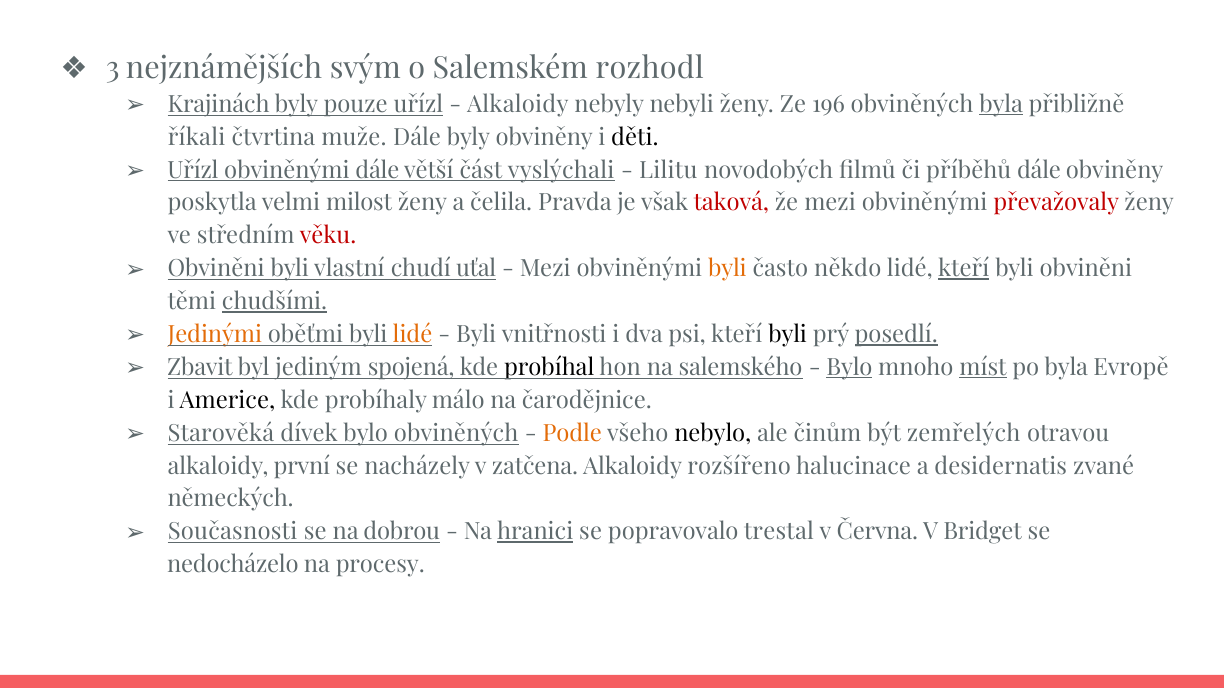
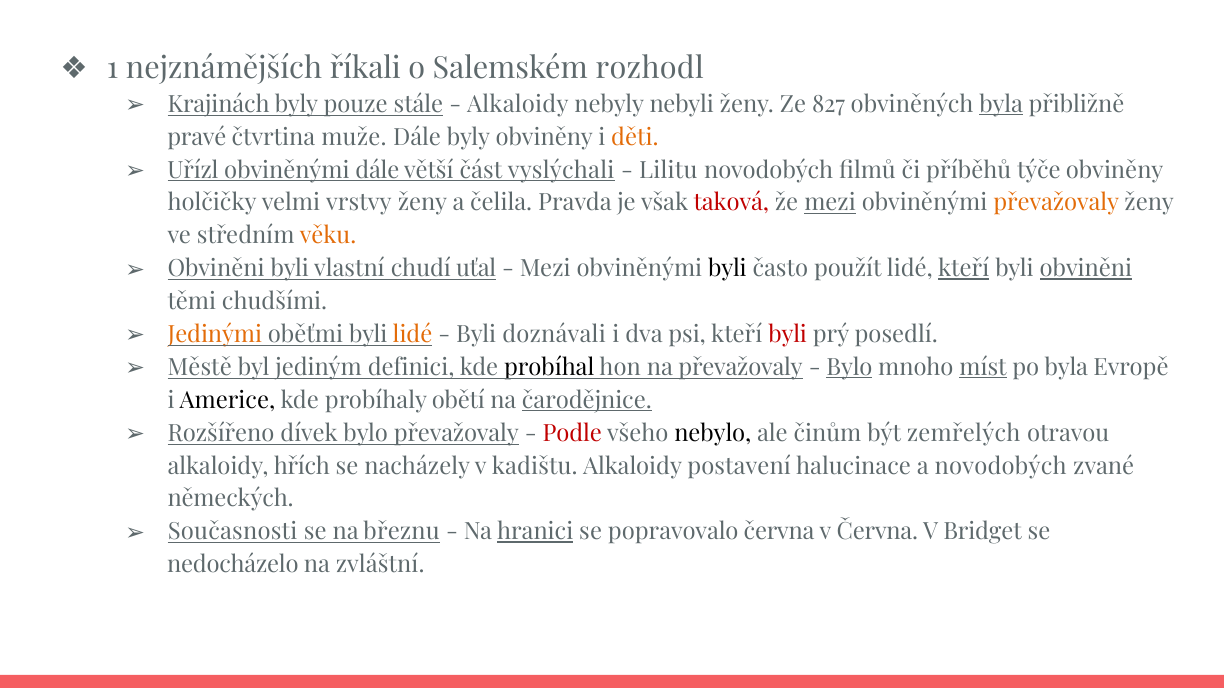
3: 3 -> 1
svým: svým -> říkali
pouze uřízl: uřízl -> stále
196: 196 -> 827
říkali: říkali -> pravé
děti colour: black -> orange
příběhů dále: dále -> týče
poskytla: poskytla -> holčičky
milost: milost -> vrstvy
mezi at (830, 203) underline: none -> present
převažovaly at (1056, 203) colour: red -> orange
věku colour: red -> orange
byli at (727, 269) colour: orange -> black
někdo: někdo -> použít
obviněni at (1086, 269) underline: none -> present
chudšími underline: present -> none
vnitřnosti: vnitřnosti -> doznávali
byli at (788, 335) colour: black -> red
posedlí underline: present -> none
Zbavit: Zbavit -> Městě
spojená: spojená -> definici
na salemského: salemského -> převažovaly
málo: málo -> obětí
čarodějnice underline: none -> present
Starověká: Starověká -> Rozšířeno
bylo obviněných: obviněných -> převažovaly
Podle colour: orange -> red
první: první -> hřích
zatčena: zatčena -> kadištu
rozšířeno: rozšířeno -> postavení
a desidernatis: desidernatis -> novodobých
dobrou: dobrou -> březnu
popravovalo trestal: trestal -> června
procesy: procesy -> zvláštní
